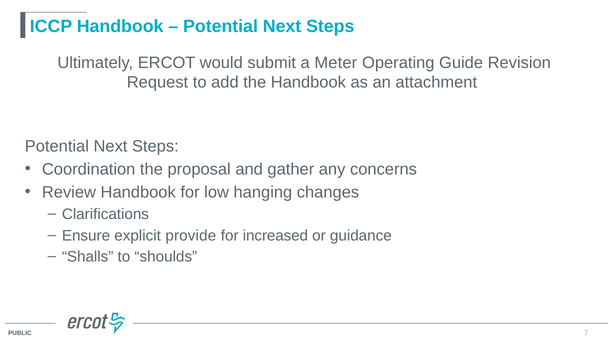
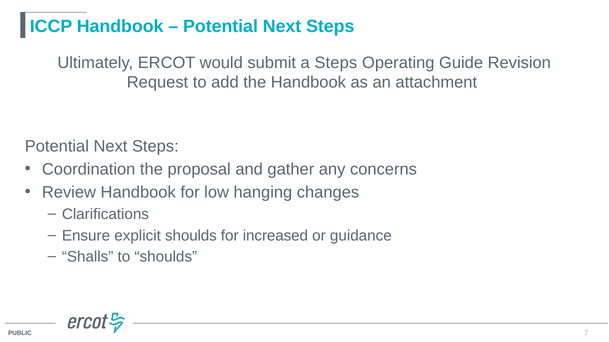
a Meter: Meter -> Steps
explicit provide: provide -> shoulds
